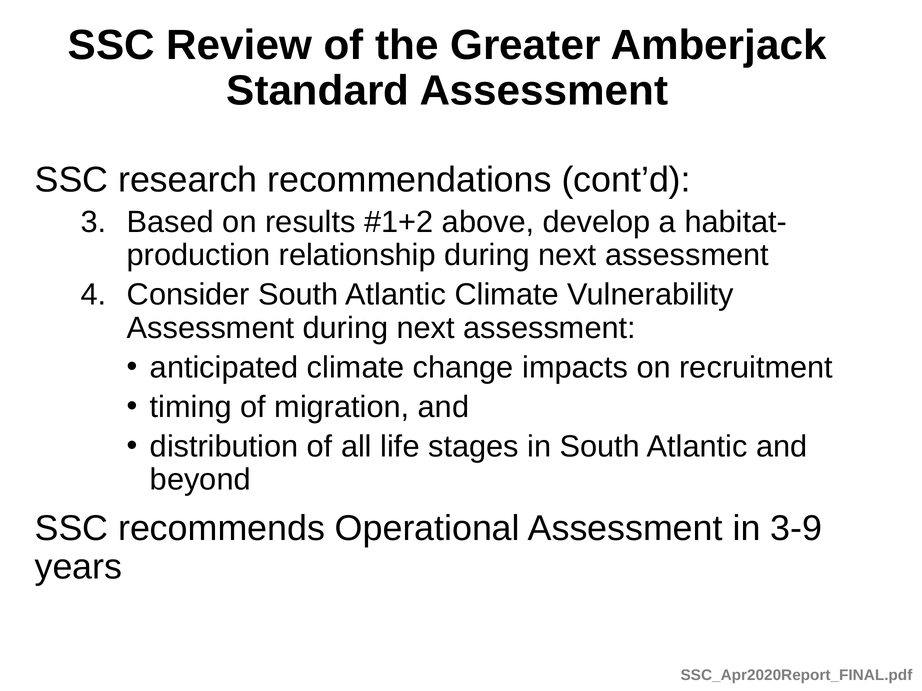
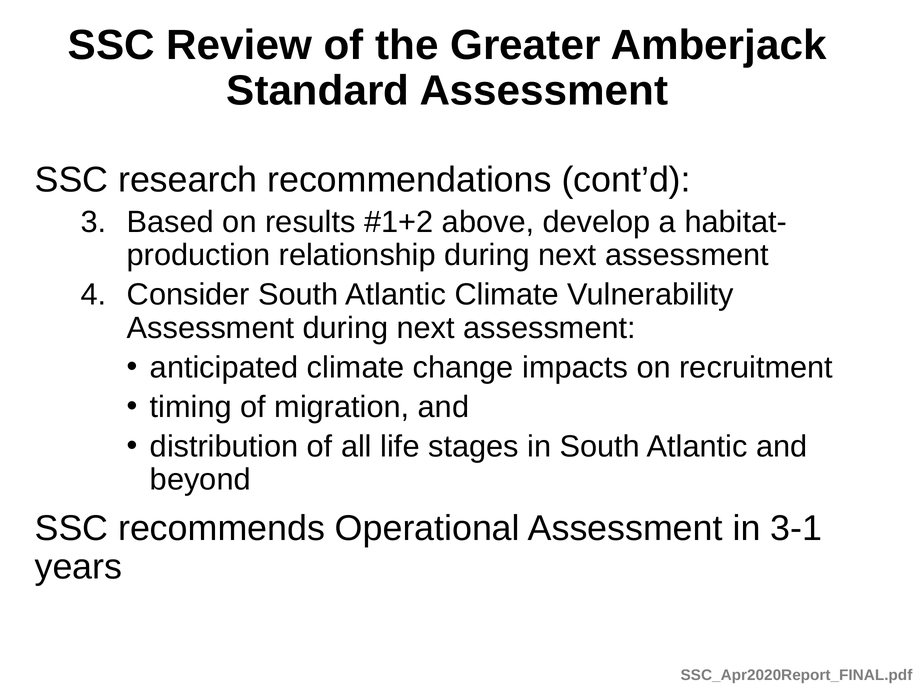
3-9: 3-9 -> 3-1
